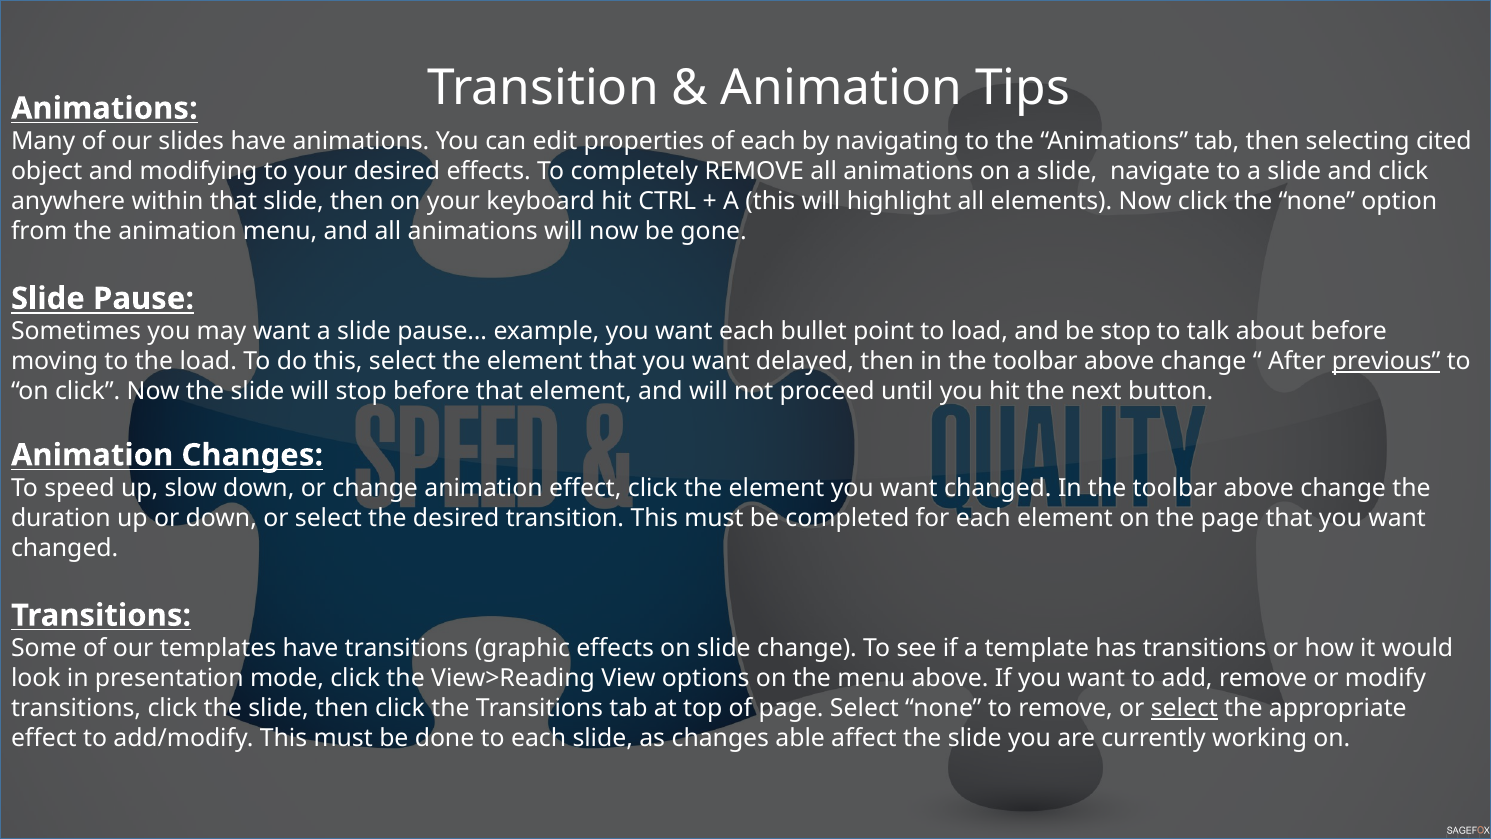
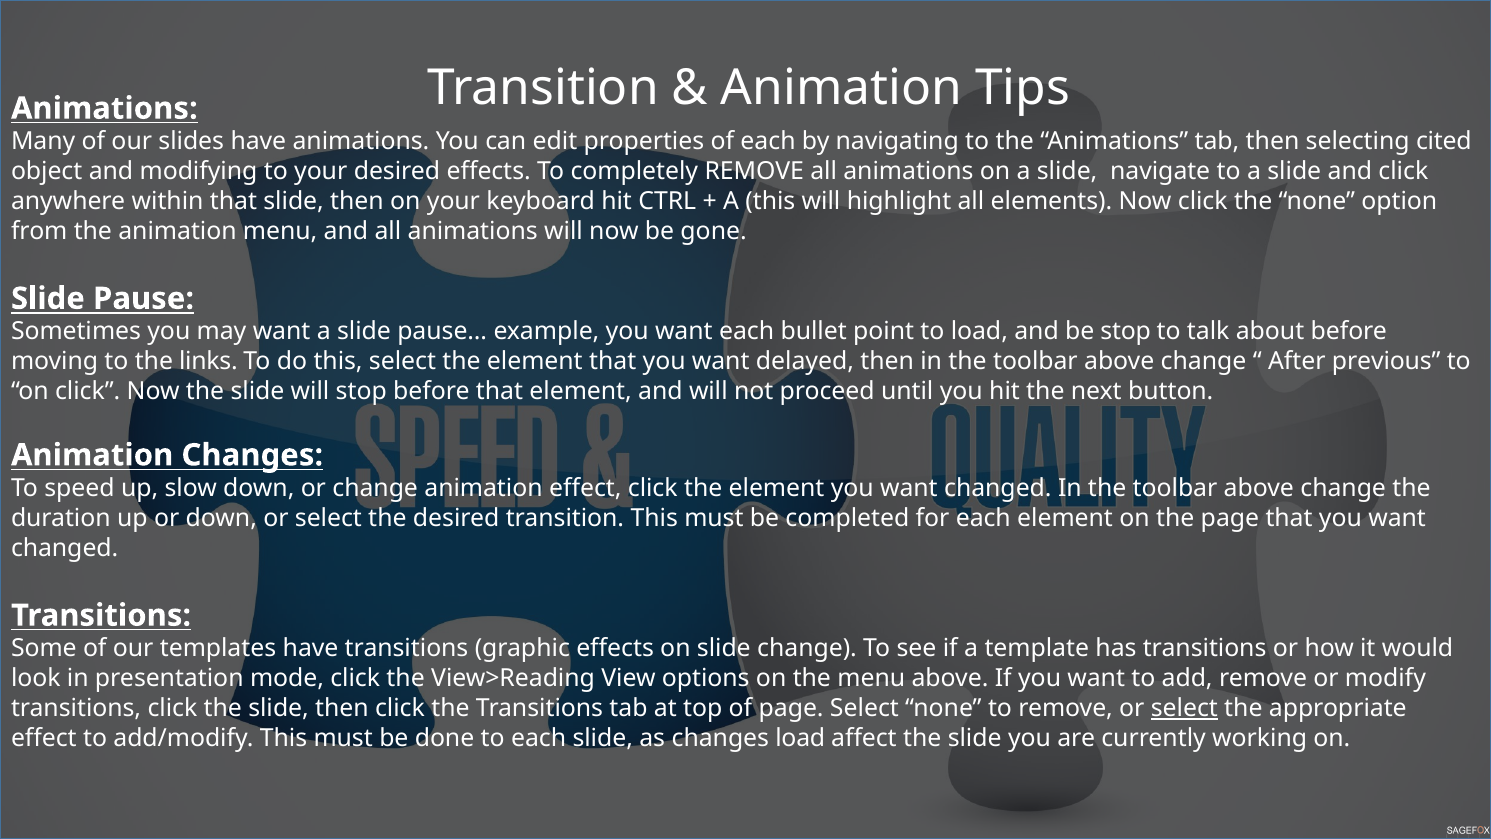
the load: load -> links
previous underline: present -> none
changes able: able -> load
